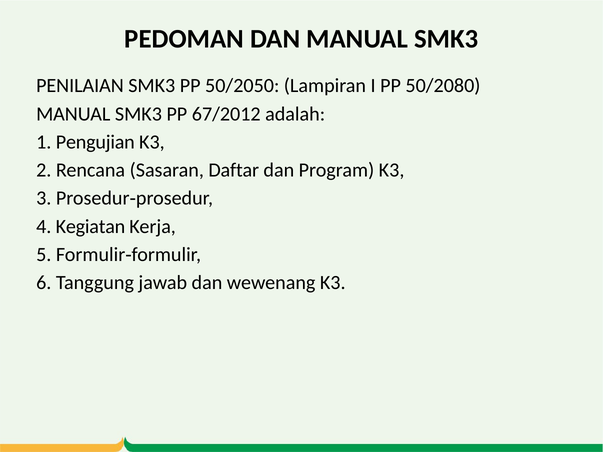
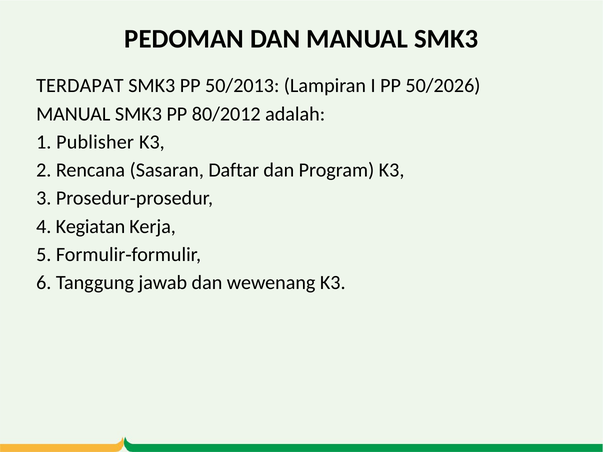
PENILAIAN: PENILAIAN -> TERDAPAT
50/2050: 50/2050 -> 50/2013
50/2080: 50/2080 -> 50/2026
67/2012: 67/2012 -> 80/2012
Pengujian: Pengujian -> Publisher
